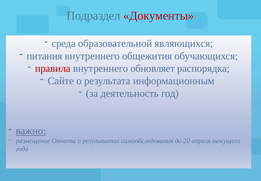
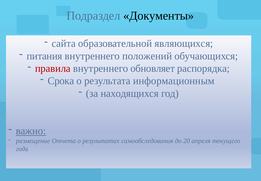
Документы colour: red -> black
среда: среда -> сайта
общежития: общежития -> положений
Сайте: Сайте -> Срока
деятельность: деятельность -> находящихся
